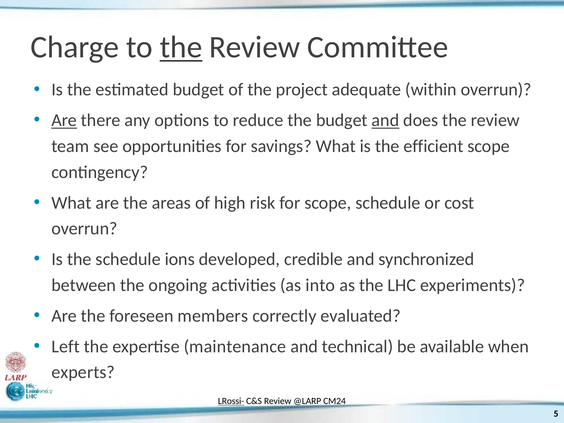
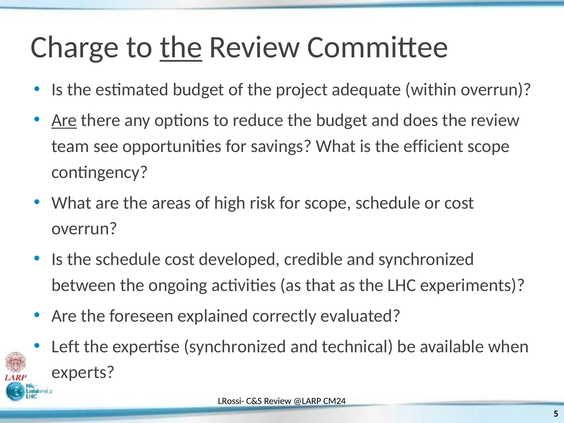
and at (385, 120) underline: present -> none
schedule ions: ions -> cost
into: into -> that
members: members -> explained
expertise maintenance: maintenance -> synchronized
LRossi- underline: present -> none
